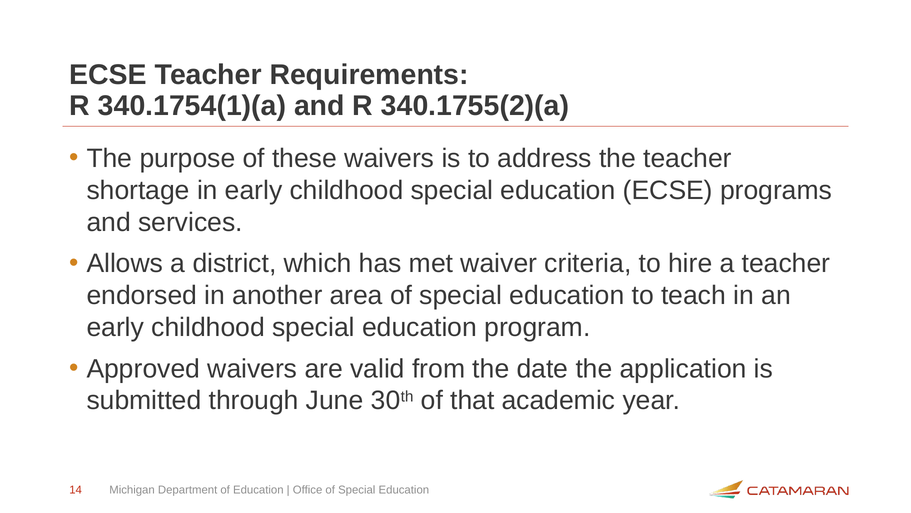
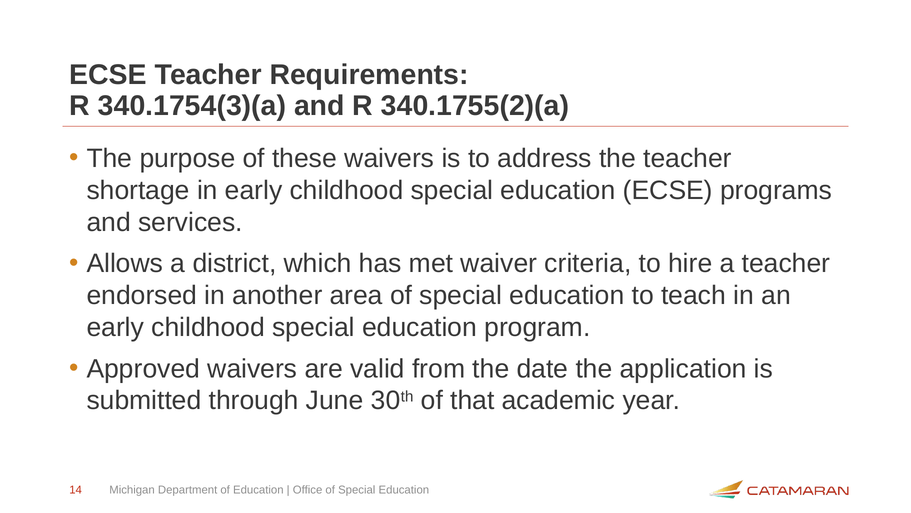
340.1754(1)(a: 340.1754(1)(a -> 340.1754(3)(a
